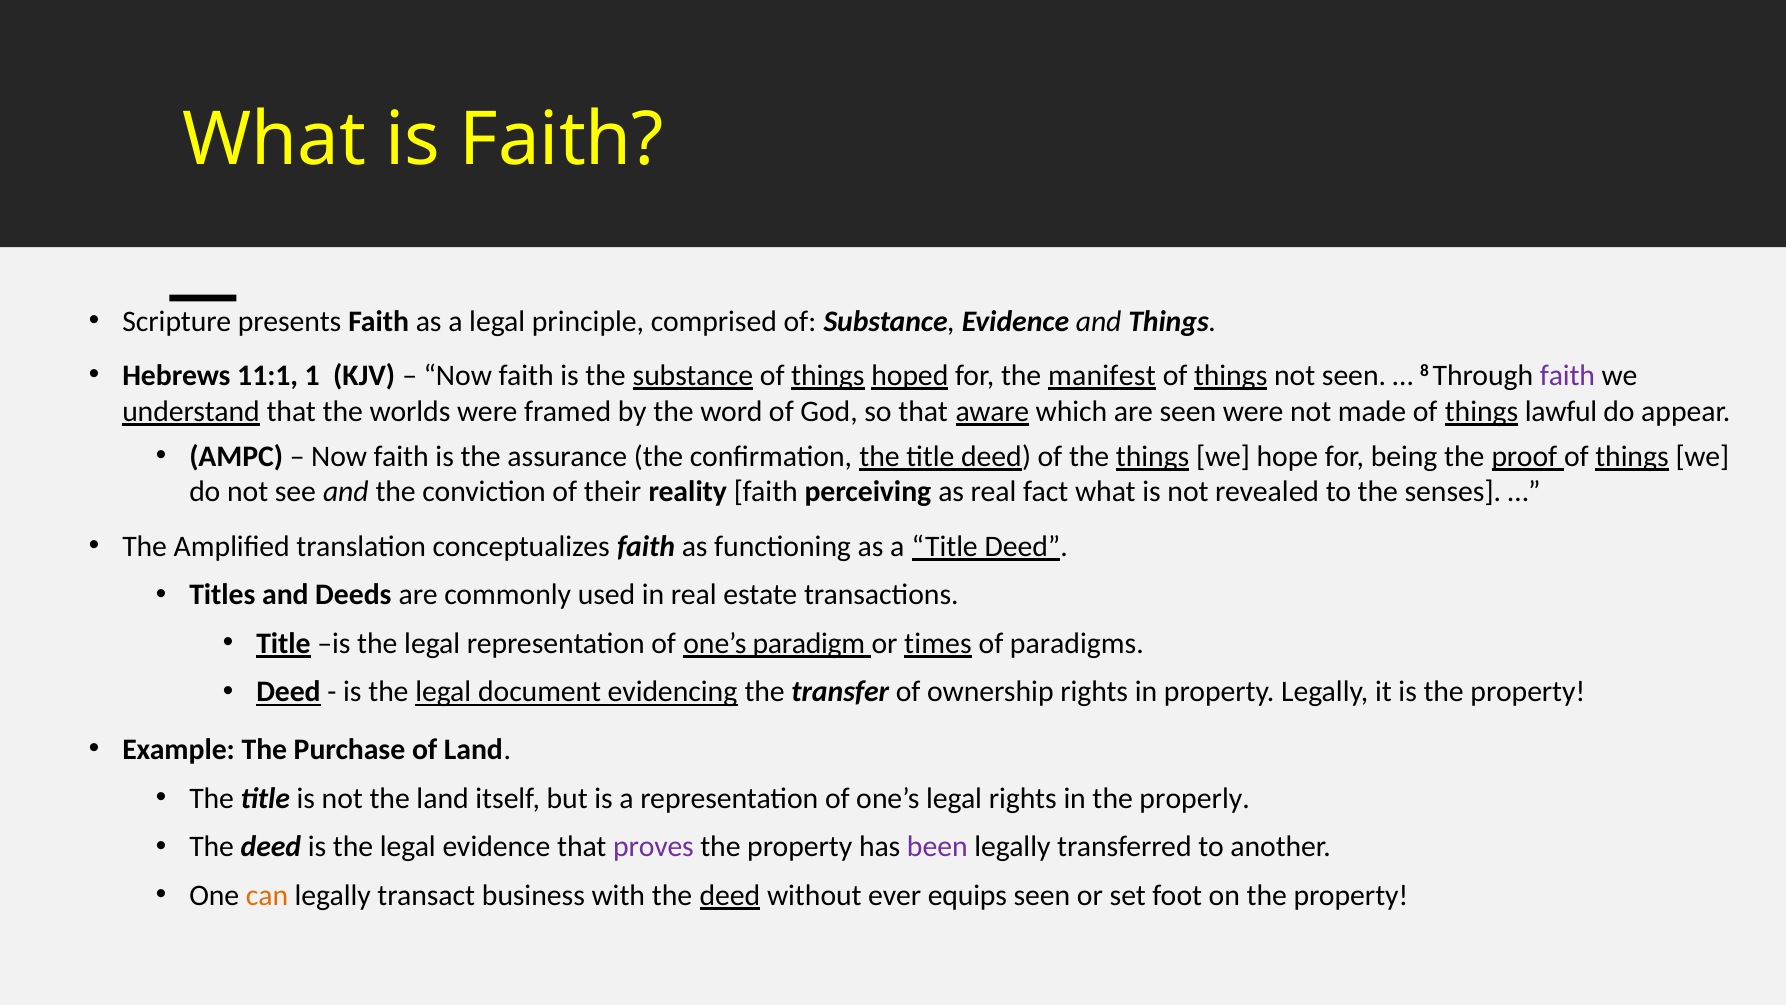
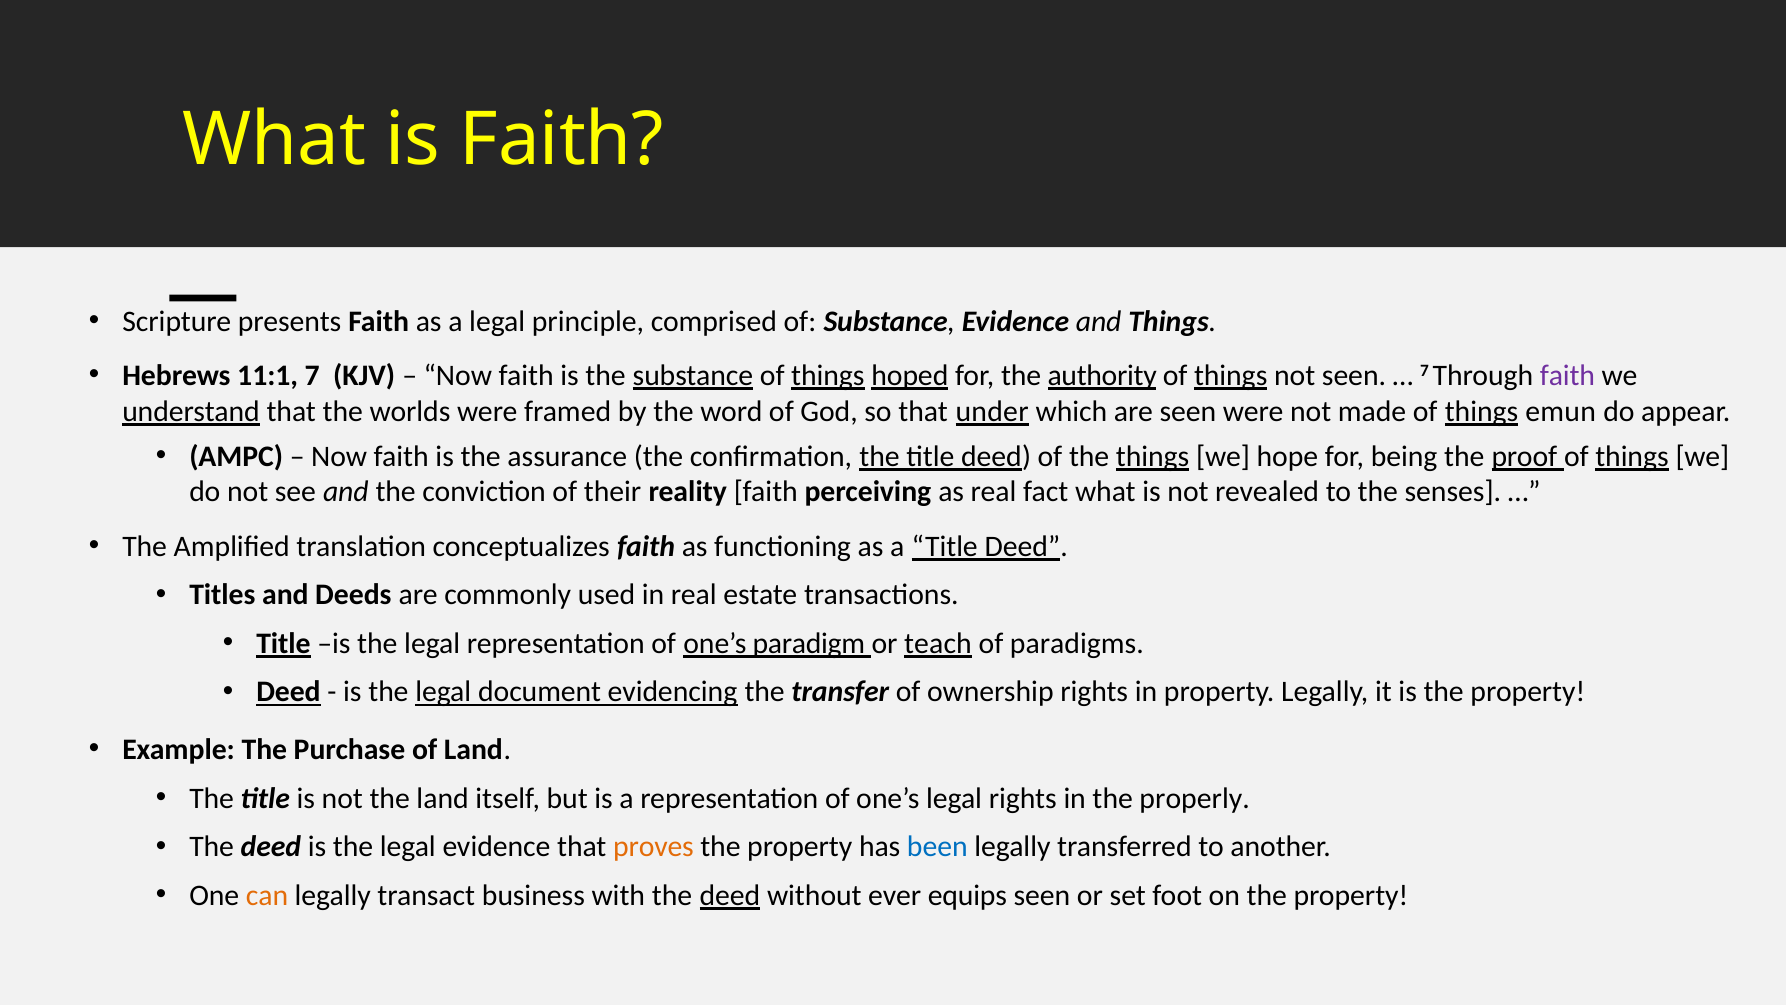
11:1 1: 1 -> 7
manifest: manifest -> authority
8 at (1425, 371): 8 -> 7
aware: aware -> under
lawful: lawful -> emun
times: times -> teach
proves colour: purple -> orange
been colour: purple -> blue
